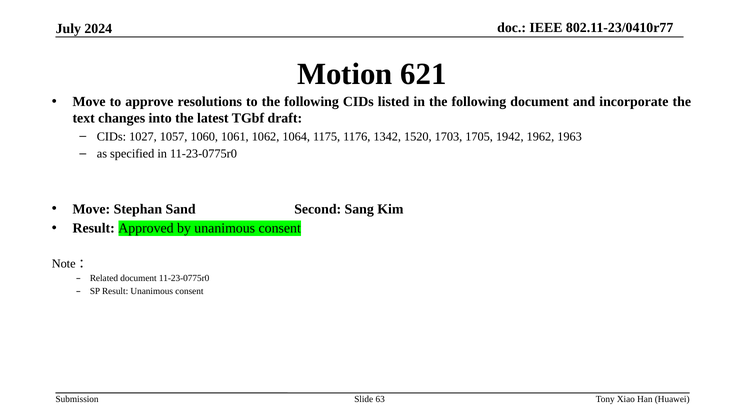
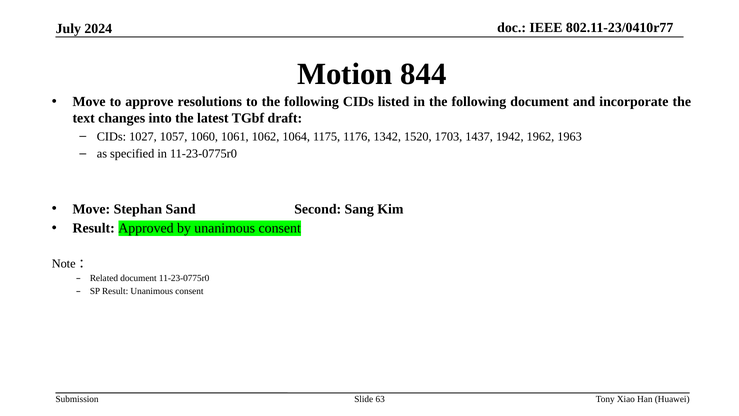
621: 621 -> 844
1705: 1705 -> 1437
